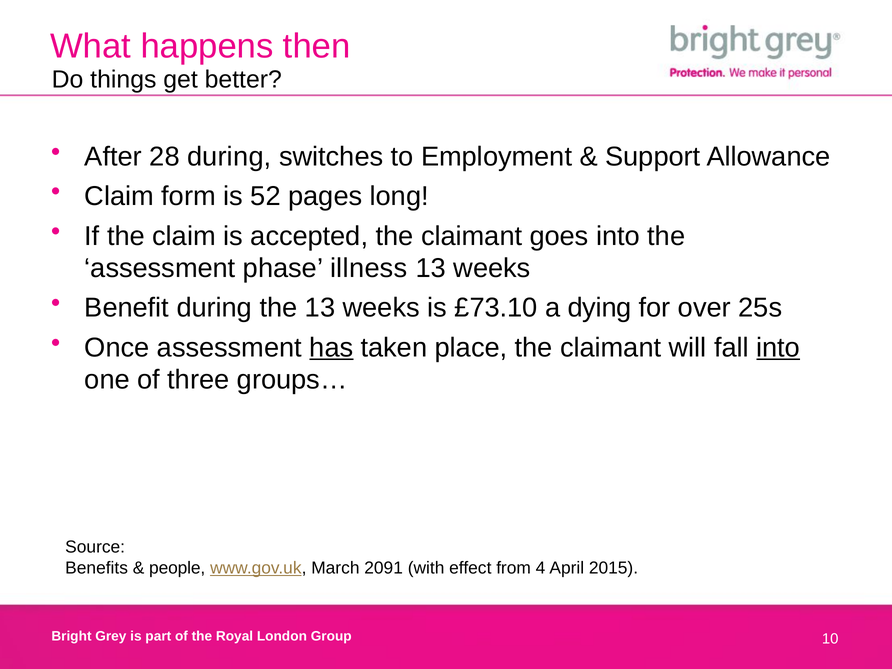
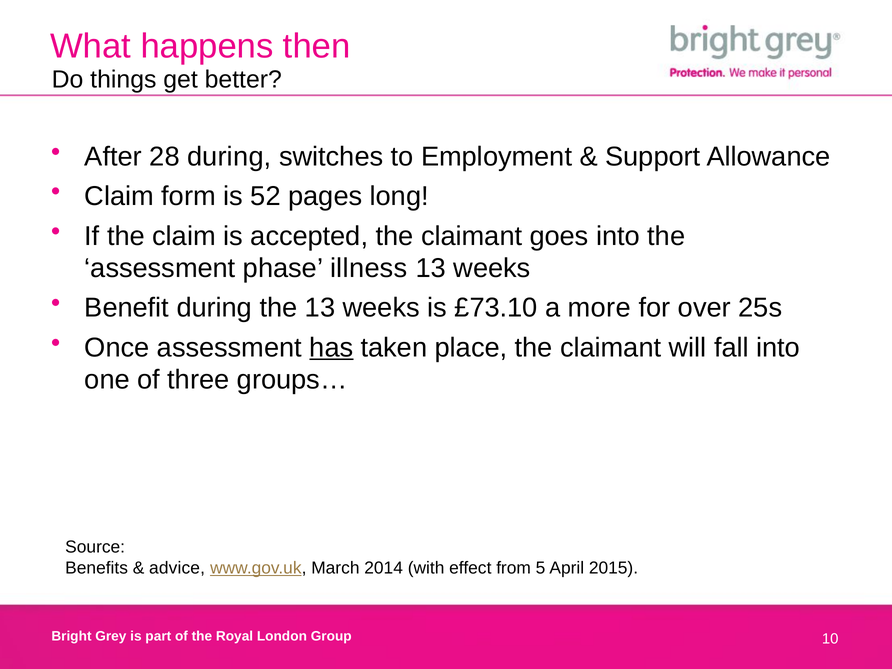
dying: dying -> more
into at (778, 348) underline: present -> none
people: people -> advice
2091: 2091 -> 2014
4: 4 -> 5
